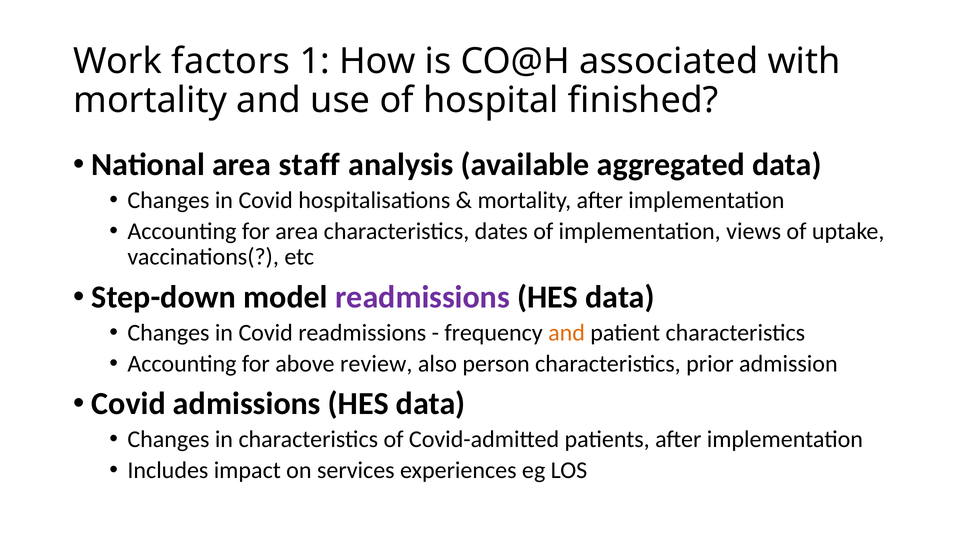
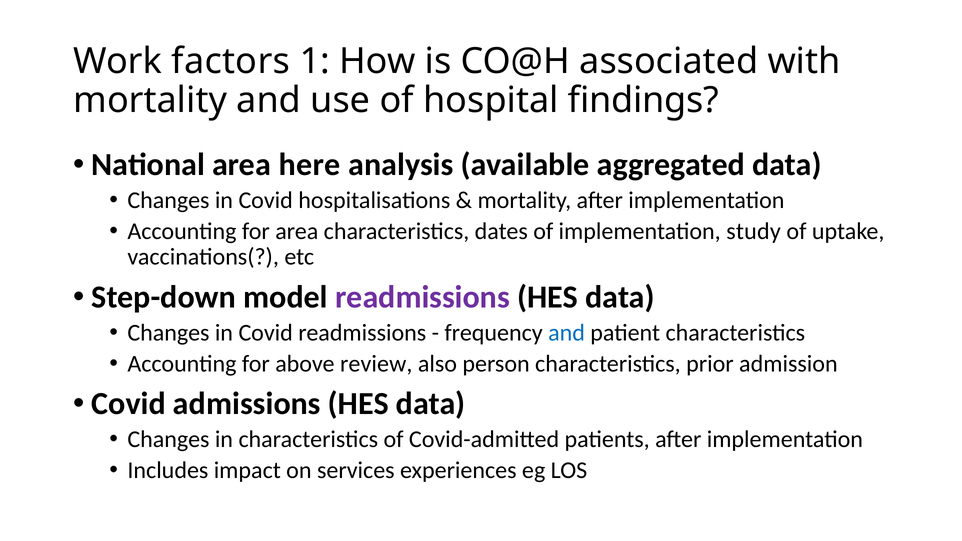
finished: finished -> findings
staff: staff -> here
views: views -> study
and at (567, 333) colour: orange -> blue
